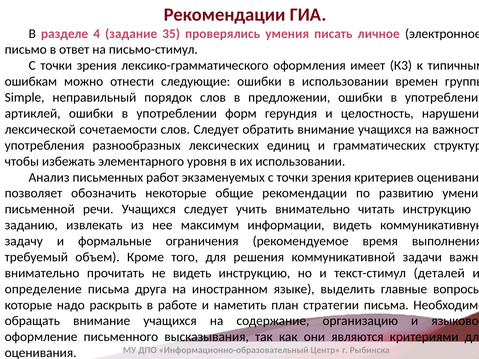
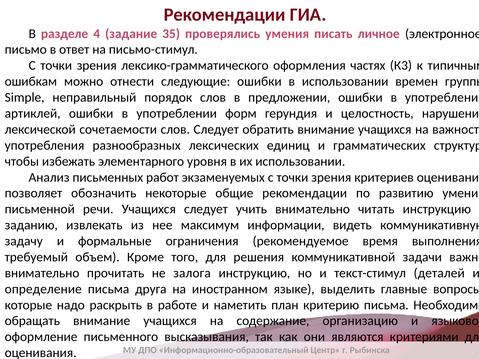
имеет: имеет -> частях
не видеть: видеть -> залога
стратегии: стратегии -> критерию
